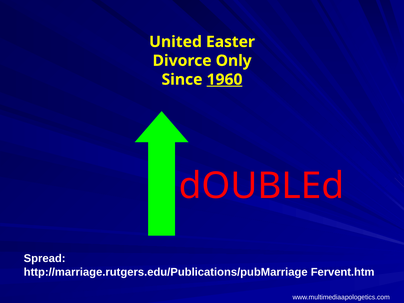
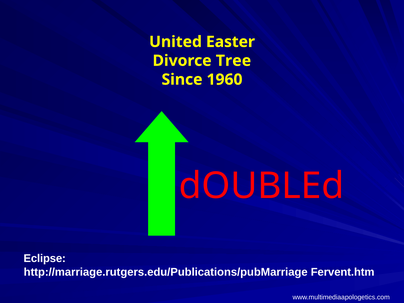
Only: Only -> Tree
1960 underline: present -> none
Spread: Spread -> Eclipse
